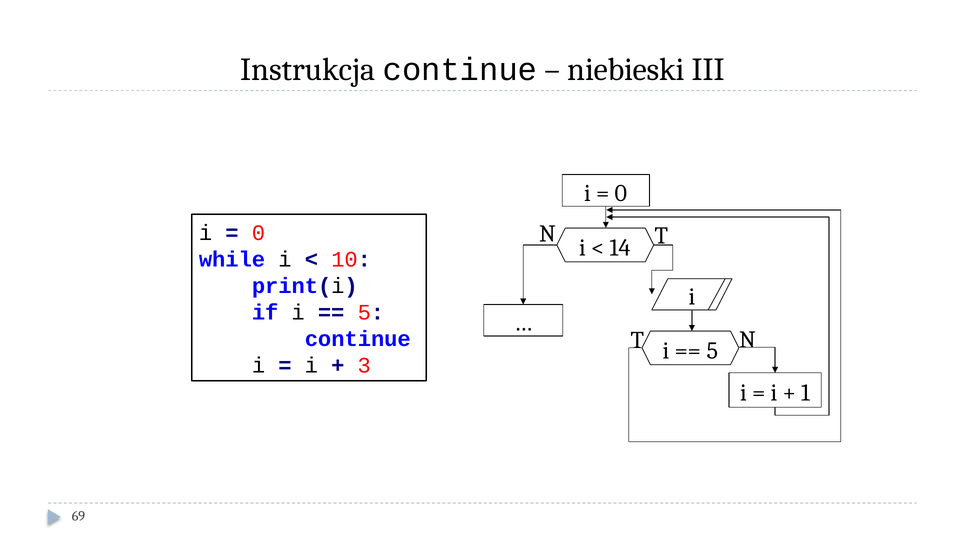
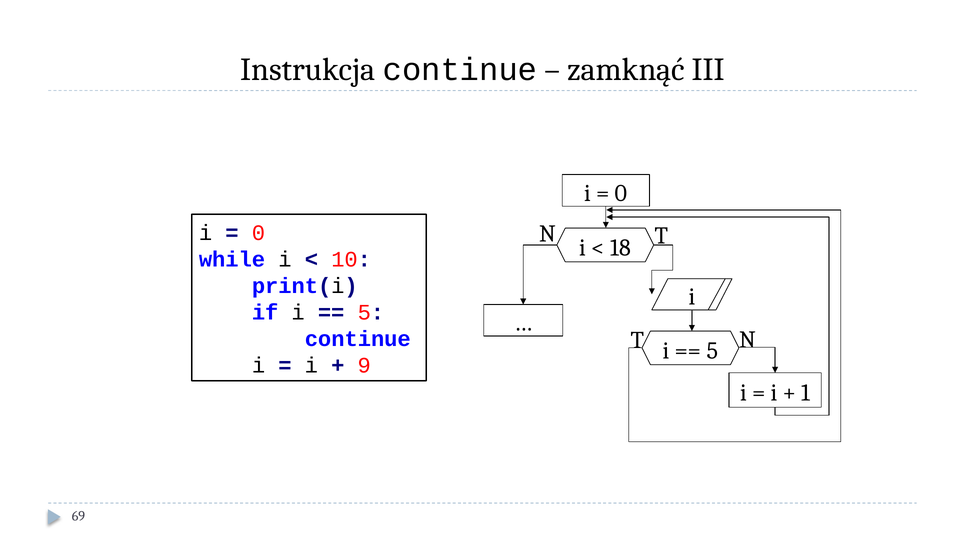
niebieski: niebieski -> zamknąć
14: 14 -> 18
3: 3 -> 9
